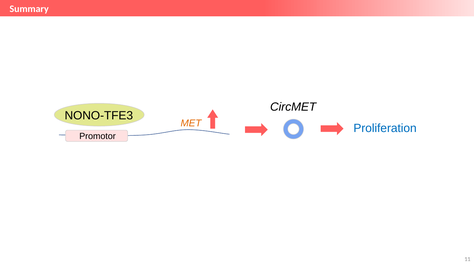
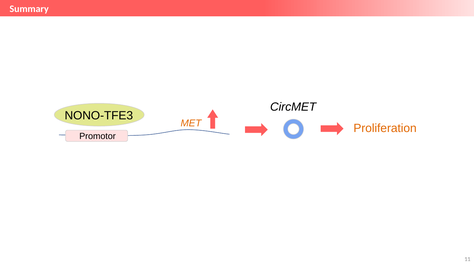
Proliferation colour: blue -> orange
